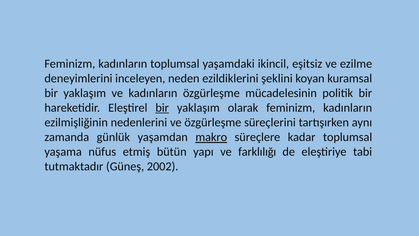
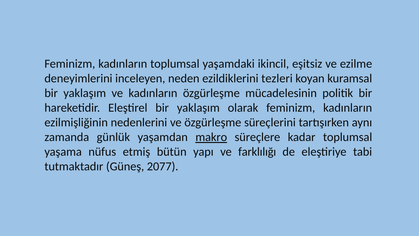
şeklini: şeklini -> tezleri
bir at (162, 108) underline: present -> none
2002: 2002 -> 2077
